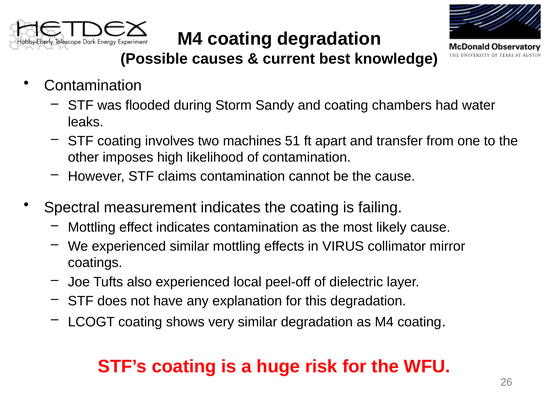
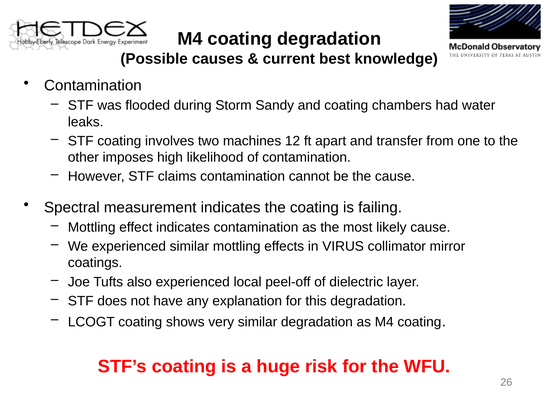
51: 51 -> 12
